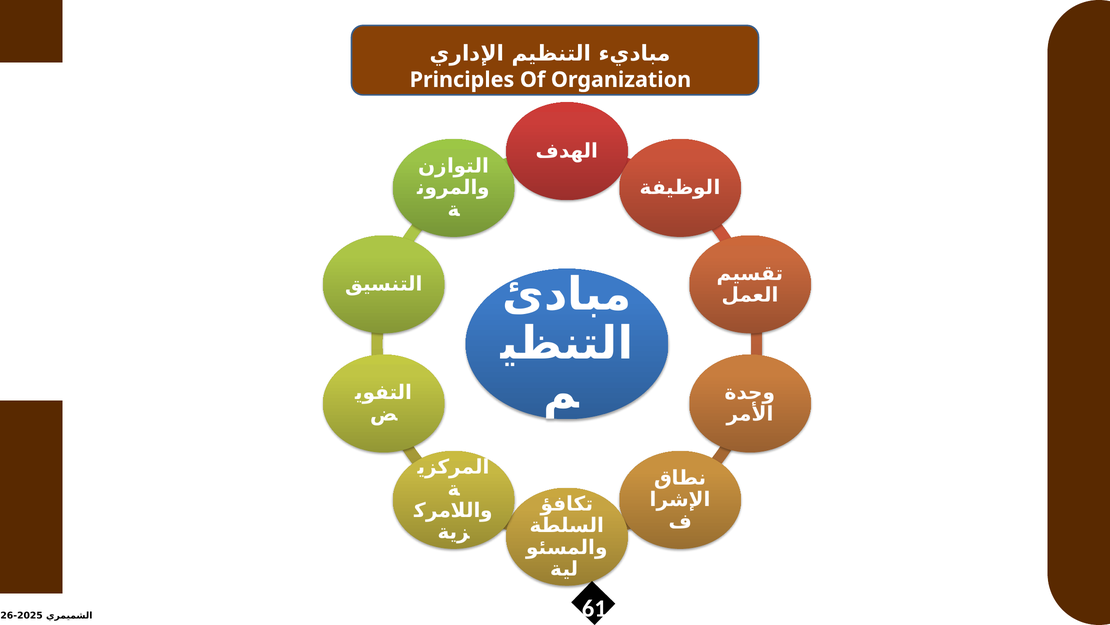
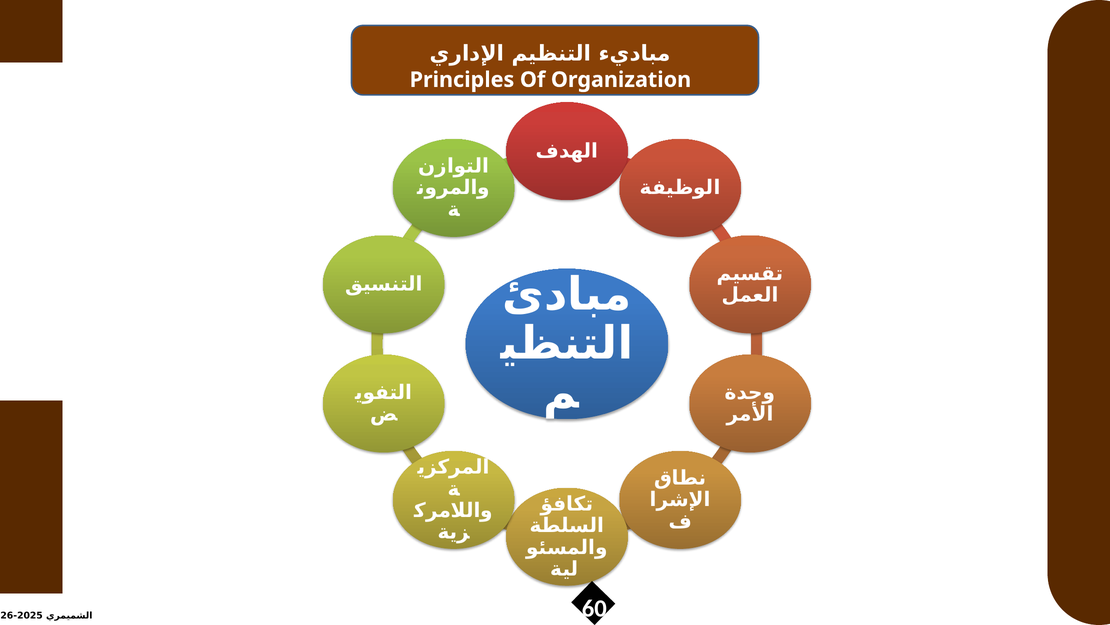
61: 61 -> 60
